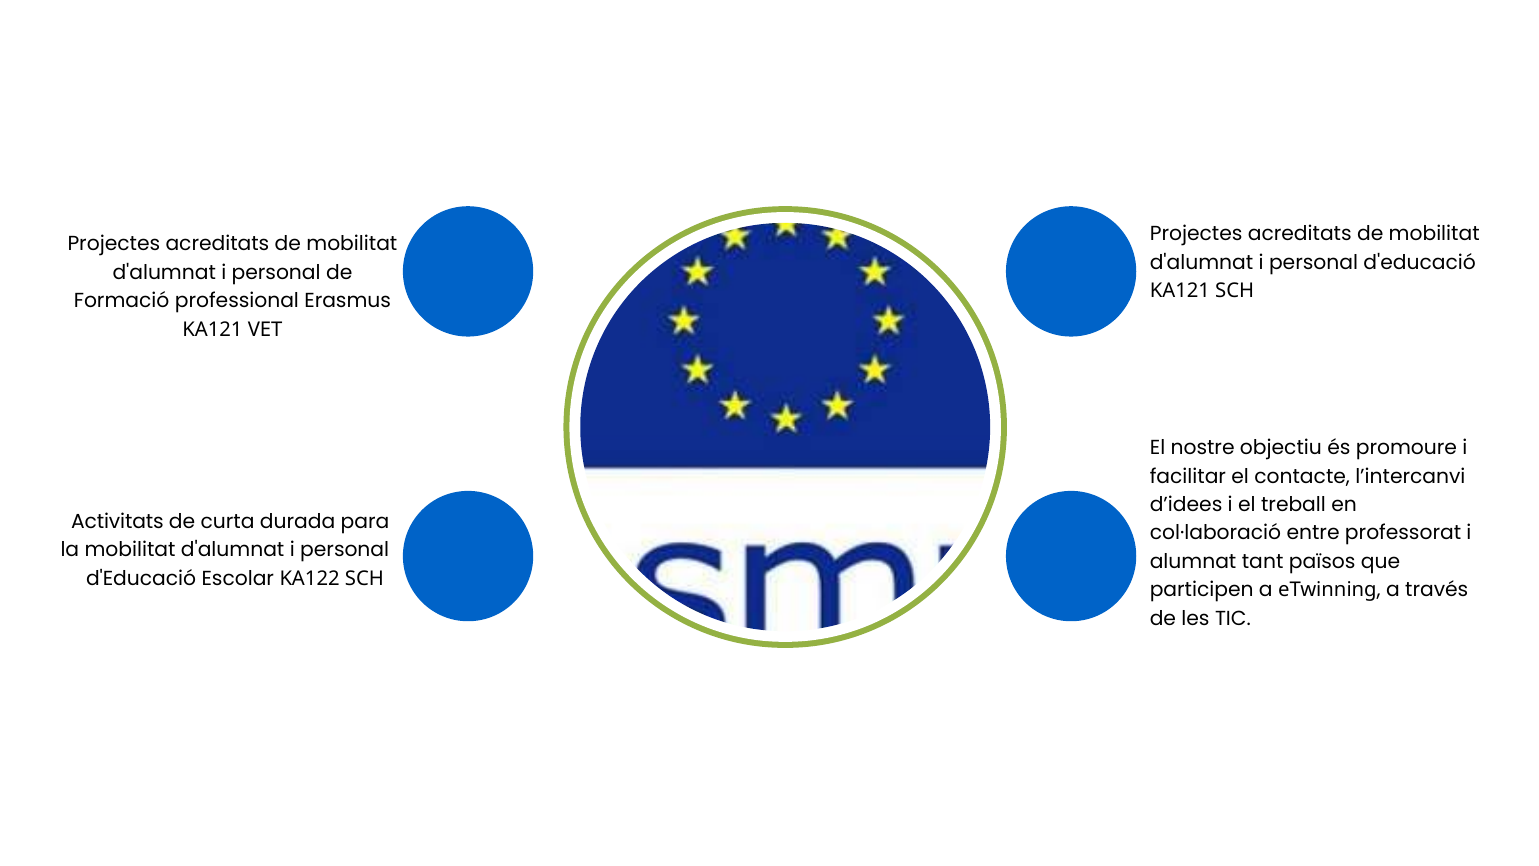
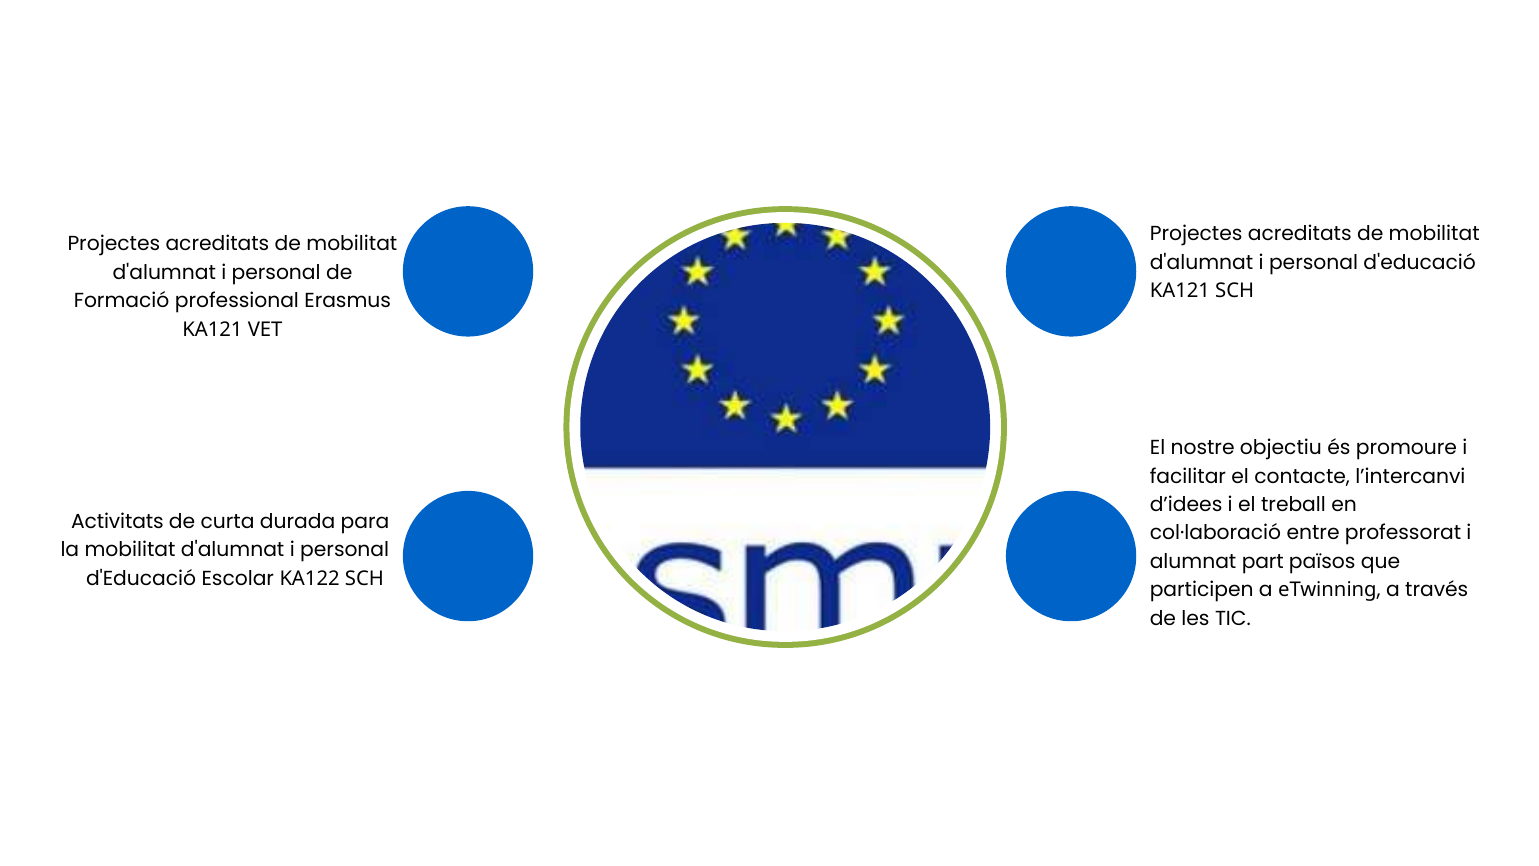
tant: tant -> part
